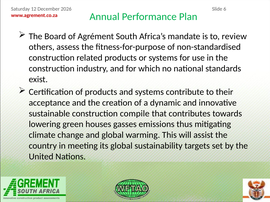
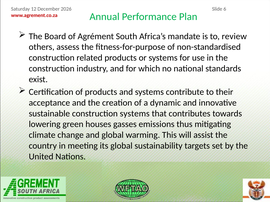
construction compile: compile -> systems
